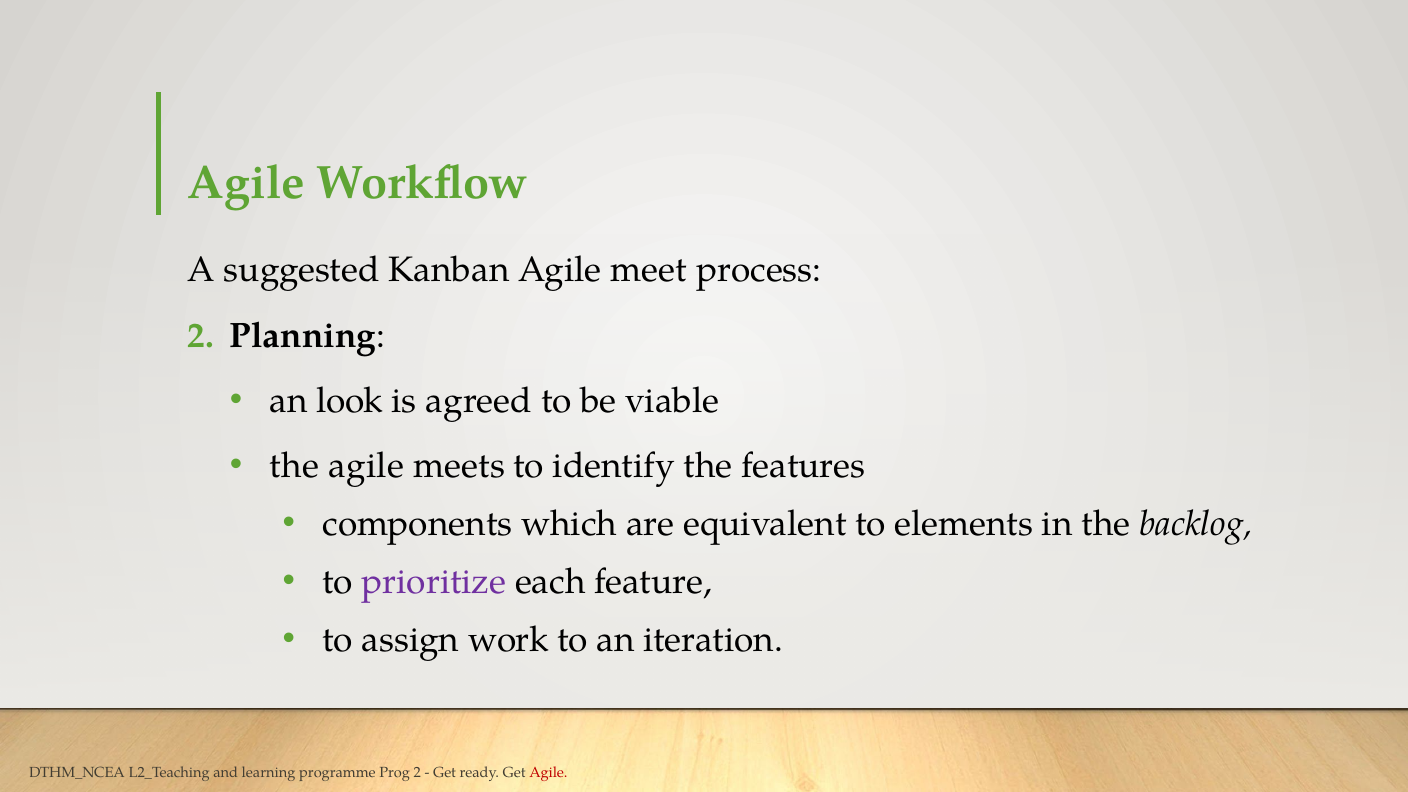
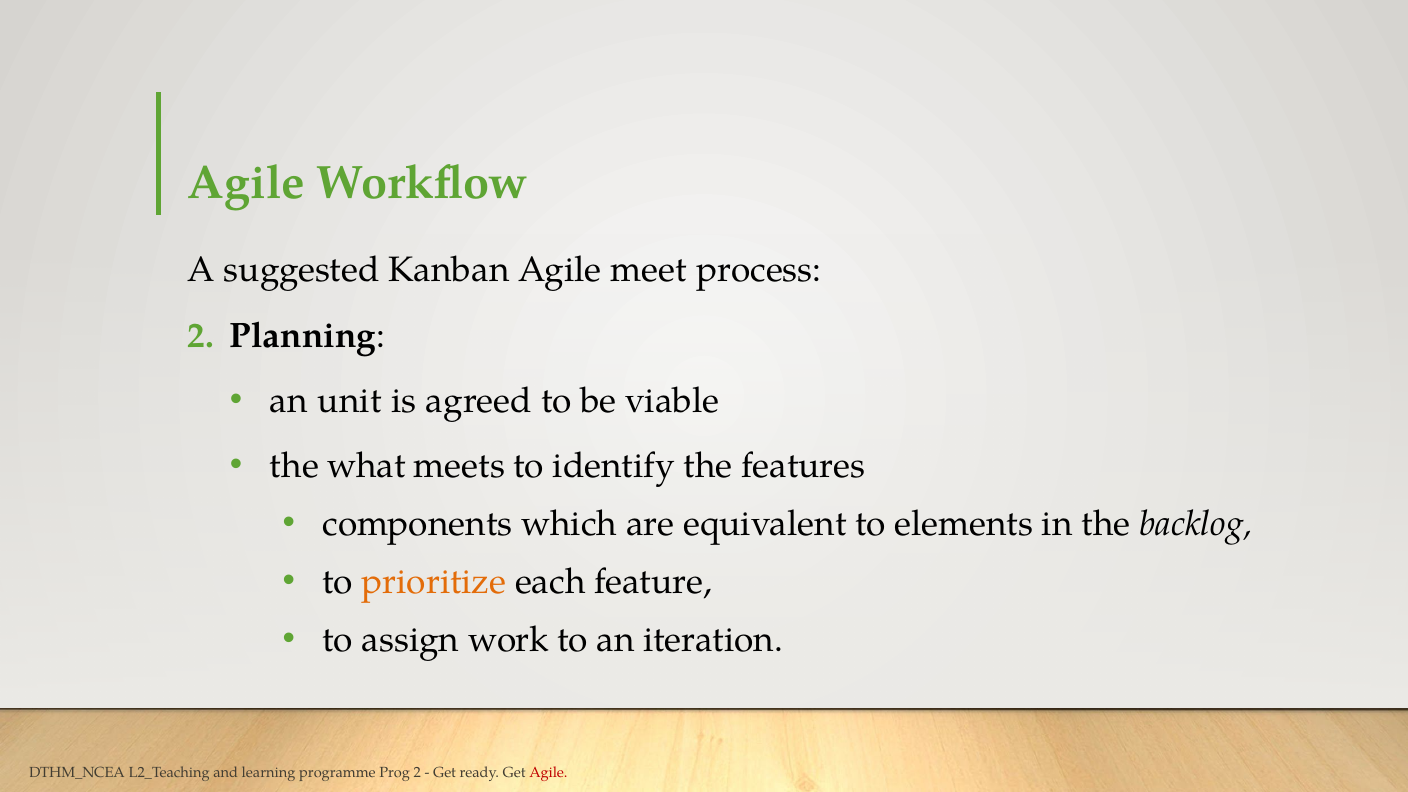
look: look -> unit
the agile: agile -> what
prioritize colour: purple -> orange
